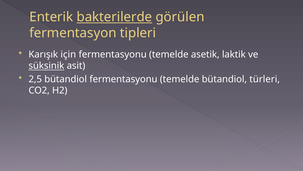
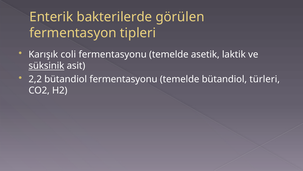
bakterilerde underline: present -> none
için: için -> coli
2,5: 2,5 -> 2,2
